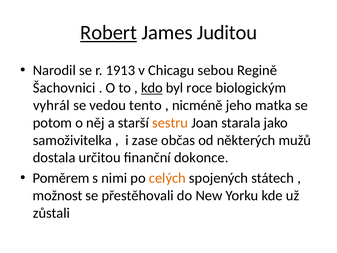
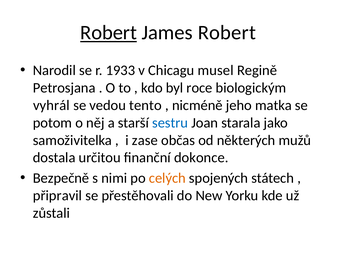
James Juditou: Juditou -> Robert
1913: 1913 -> 1933
sebou: sebou -> musel
Šachovnici: Šachovnici -> Petrosjana
kdo underline: present -> none
sestru colour: orange -> blue
Poměrem: Poměrem -> Bezpečně
možnost: možnost -> připravil
